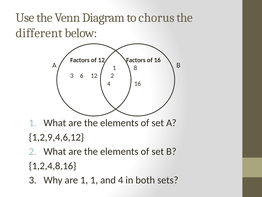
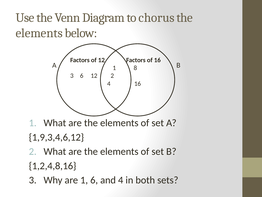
different at (39, 33): different -> elements
1,2,9,4,6,12: 1,2,9,4,6,12 -> 1,9,3,4,6,12
1 1: 1 -> 6
